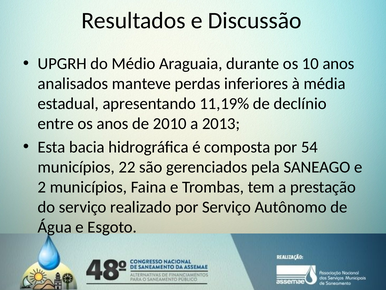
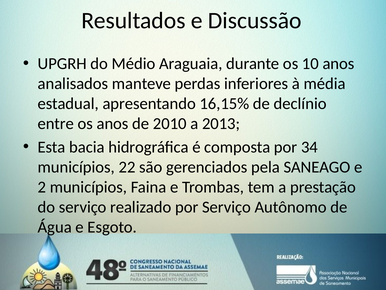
11,19%: 11,19% -> 16,15%
54: 54 -> 34
